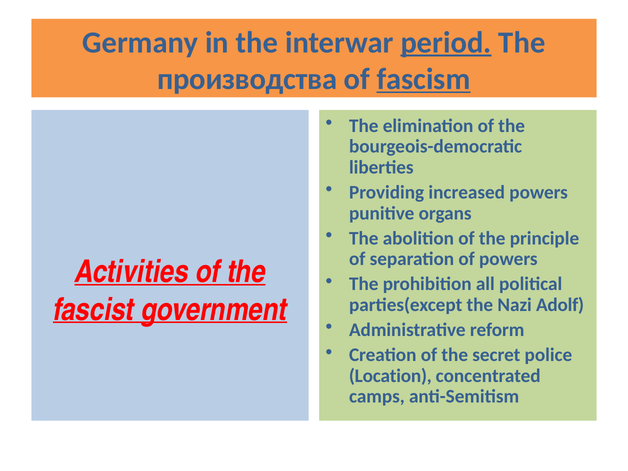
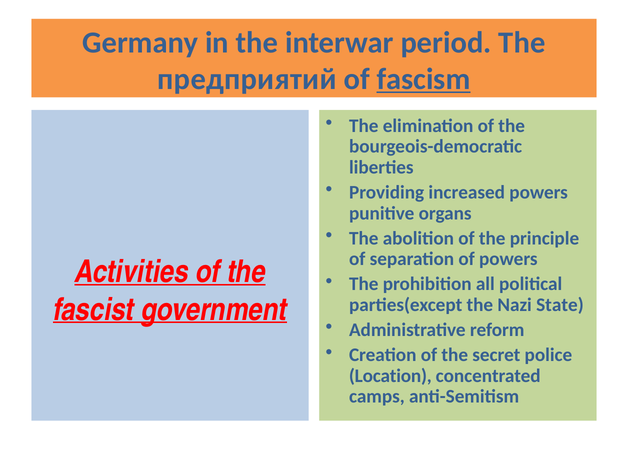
period underline: present -> none
производства: производства -> предприятий
Adolf: Adolf -> State
